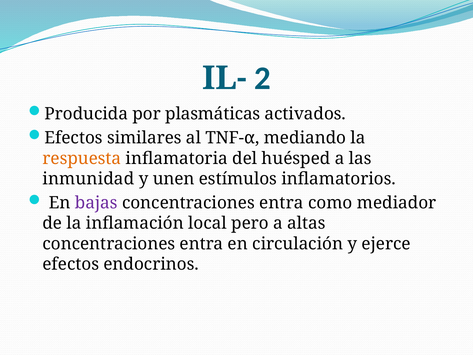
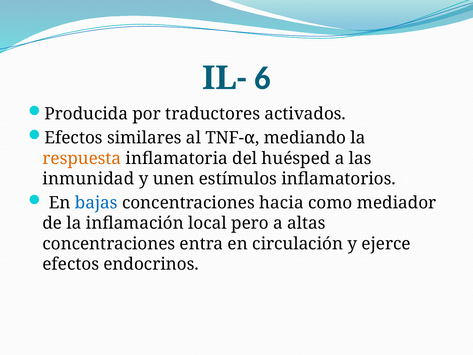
2: 2 -> 6
plasmáticas: plasmáticas -> traductores
bajas colour: purple -> blue
entra at (281, 203): entra -> hacia
